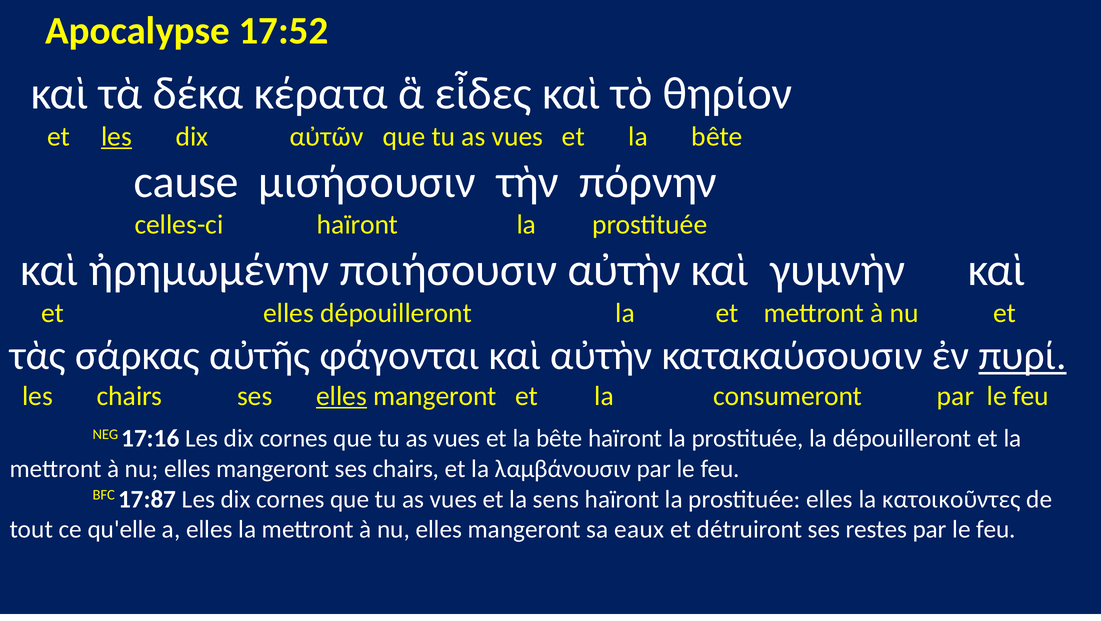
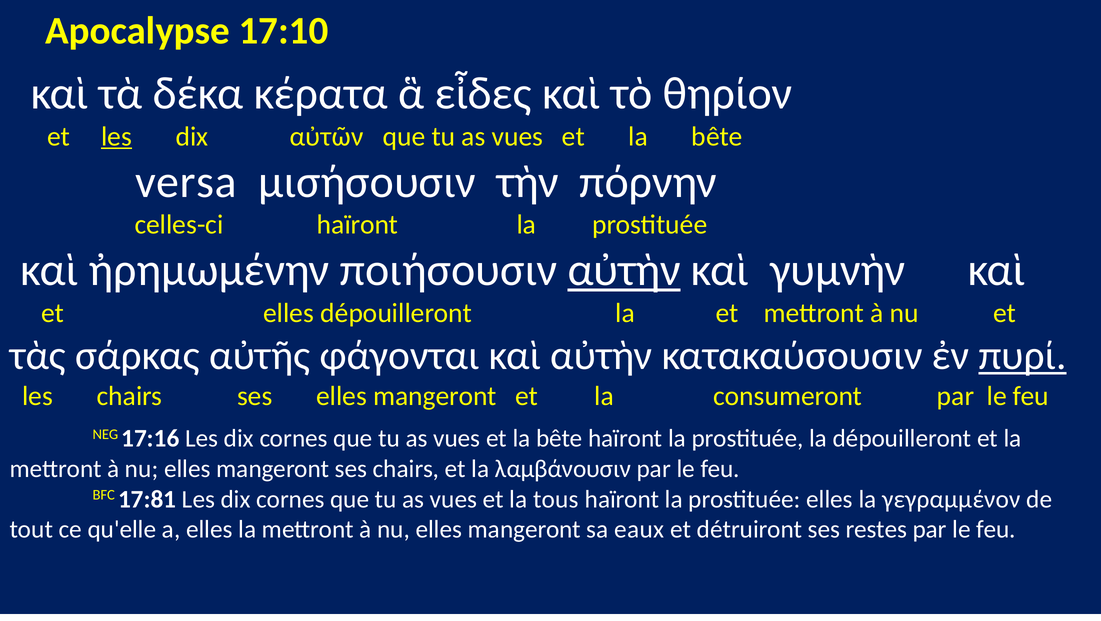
17:52: 17:52 -> 17:10
cause: cause -> versa
αὐτὴν at (624, 270) underline: none -> present
elles at (341, 396) underline: present -> none
17:87: 17:87 -> 17:81
sens: sens -> tous
κατοικοῦντες: κατοικοῦντες -> γεγραμμένον
